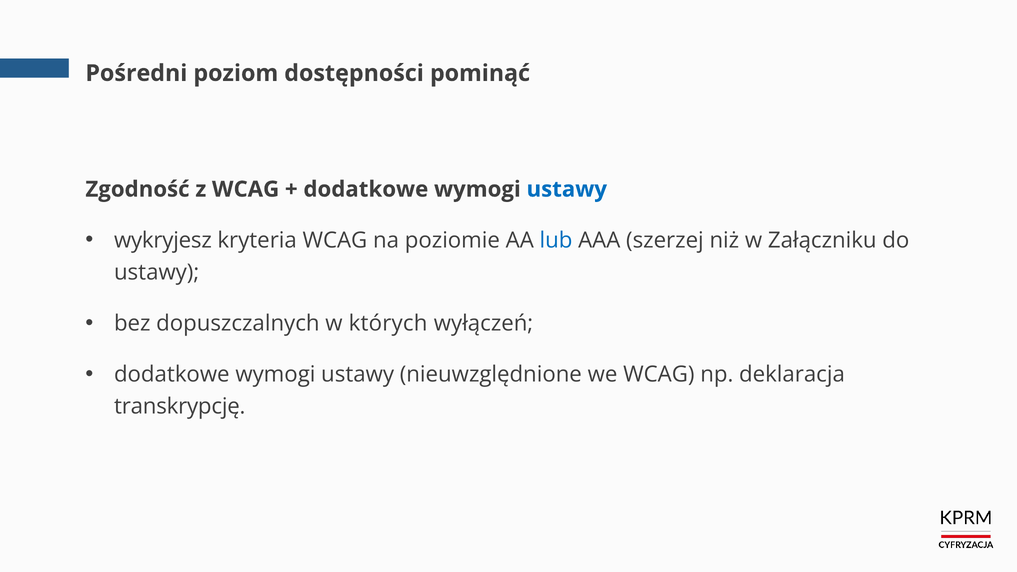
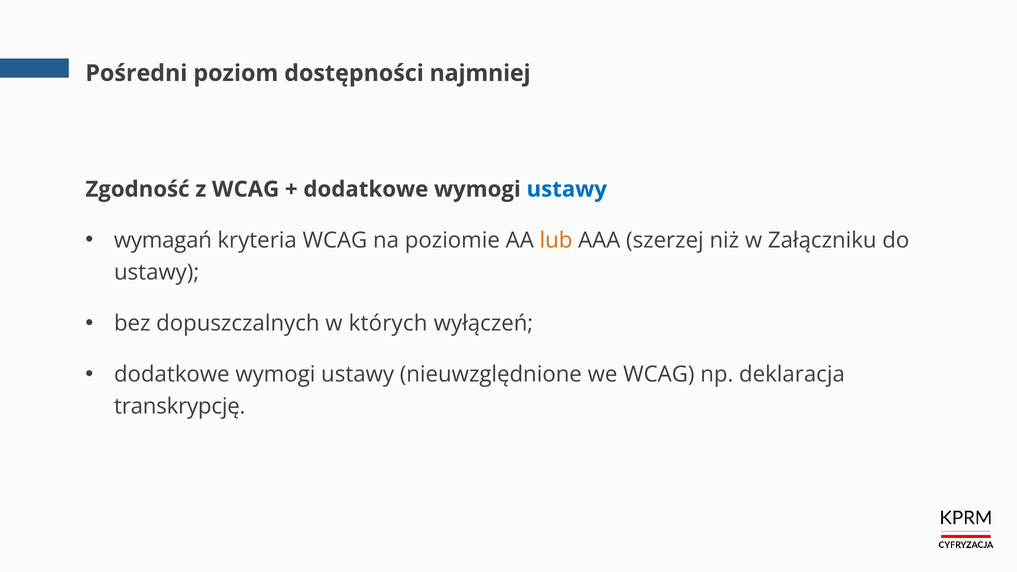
pominąć: pominąć -> najmniej
wykryjesz: wykryjesz -> wymagań
lub colour: blue -> orange
